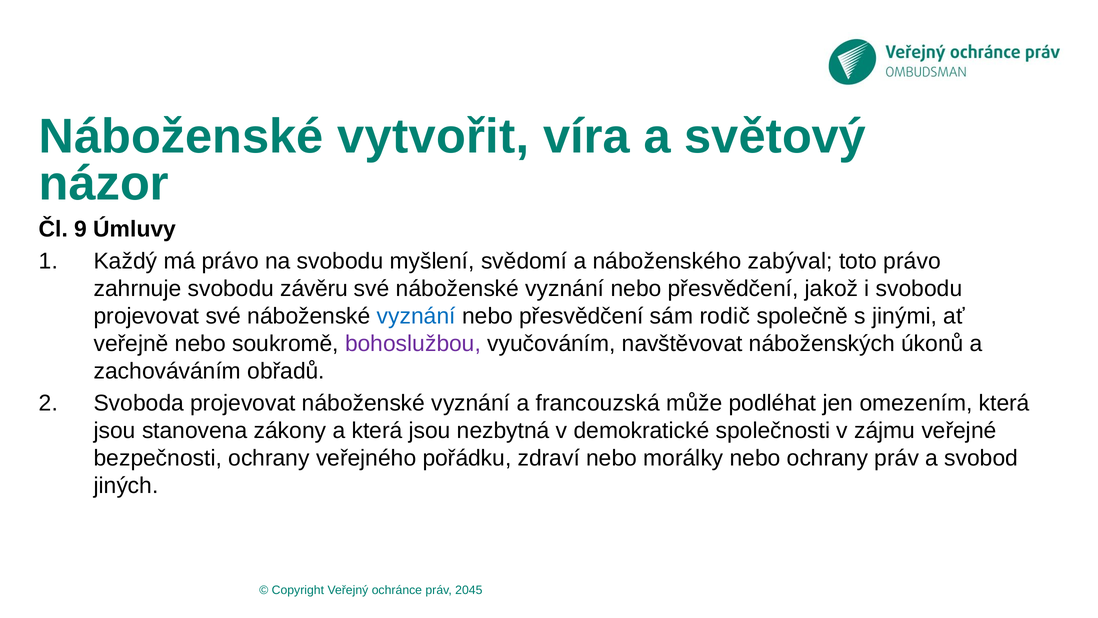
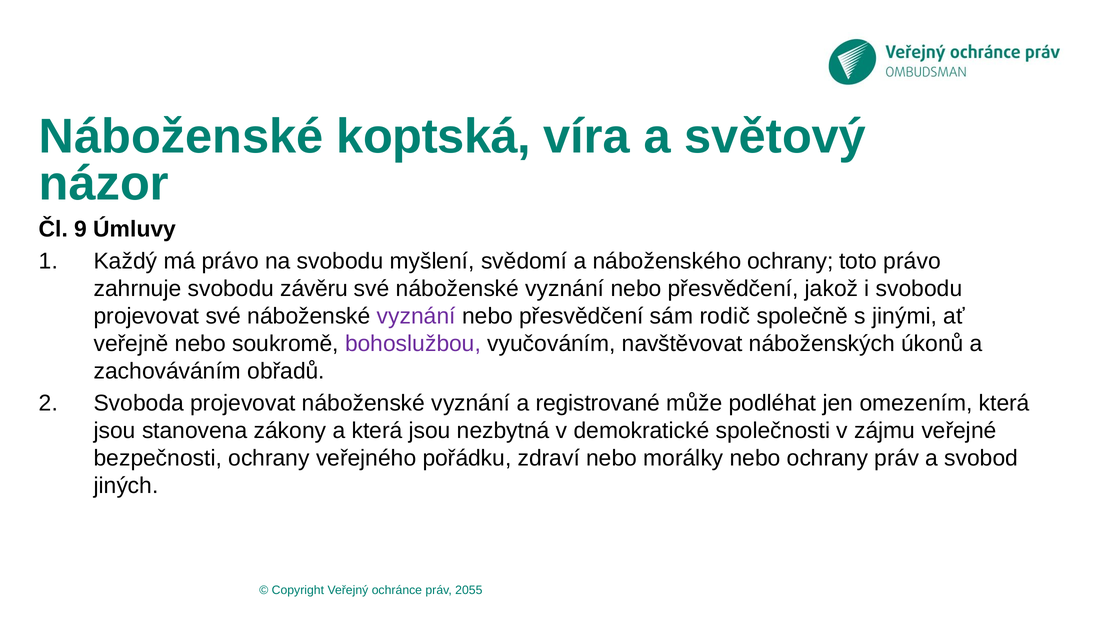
vytvořit: vytvořit -> koptská
náboženského zabýval: zabýval -> ochrany
vyznání at (416, 316) colour: blue -> purple
francouzská: francouzská -> registrované
2045: 2045 -> 2055
